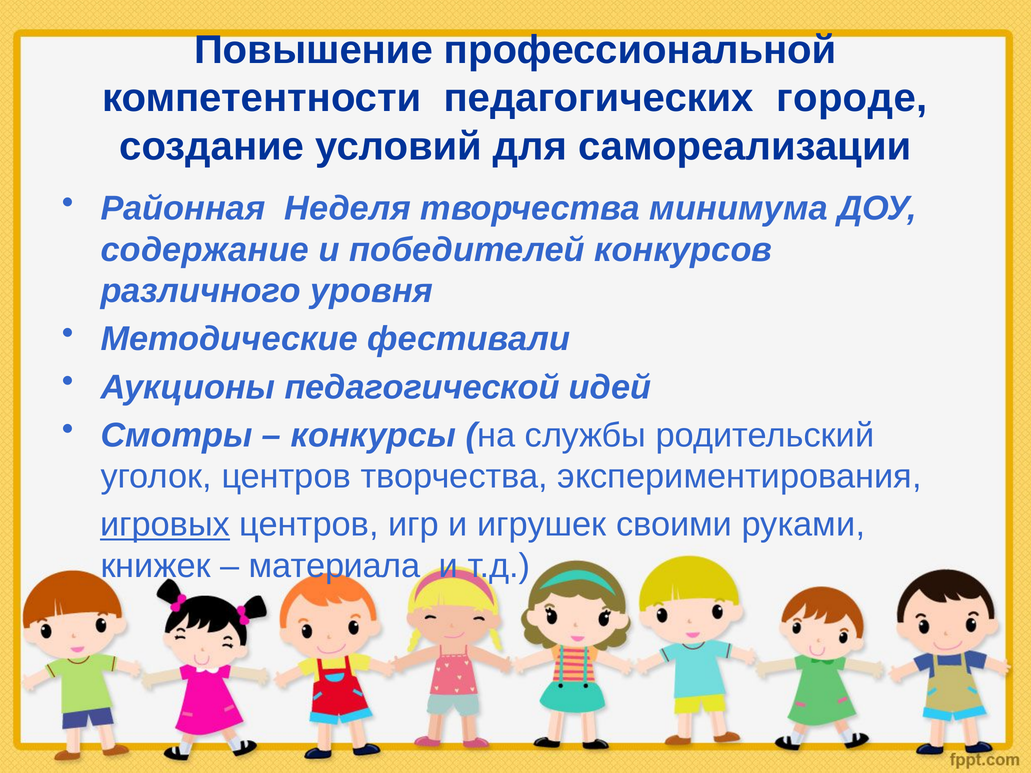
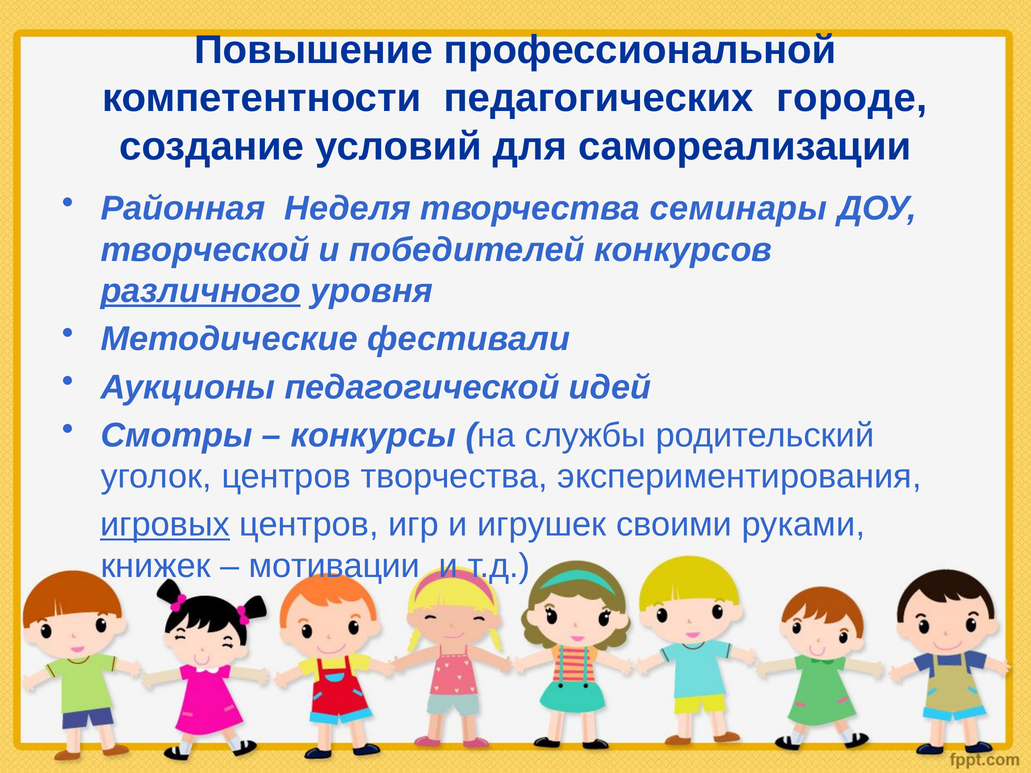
минимума: минимума -> семинары
содержание: содержание -> творческой
различного underline: none -> present
материала: материала -> мотивации
